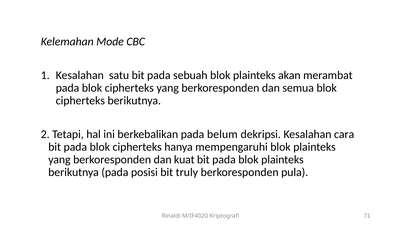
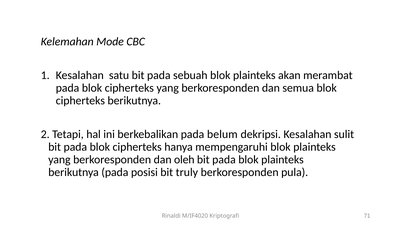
cara: cara -> sulit
kuat: kuat -> oleh
